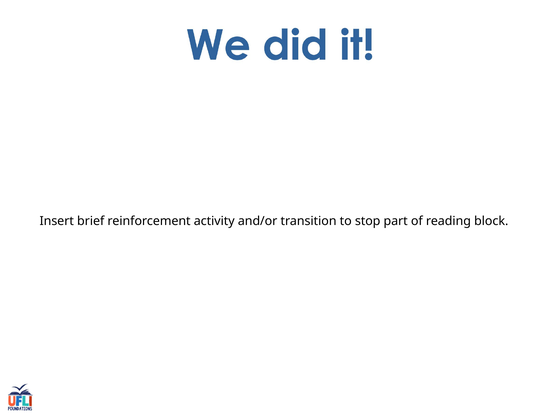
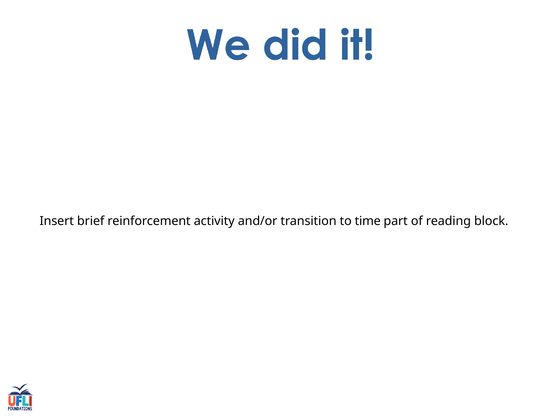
stop: stop -> time
